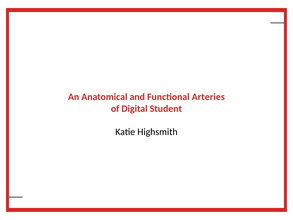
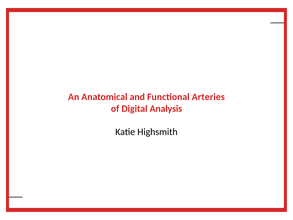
Student: Student -> Analysis
